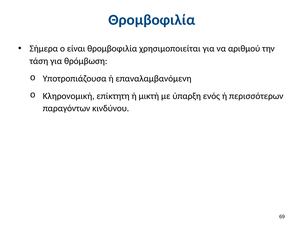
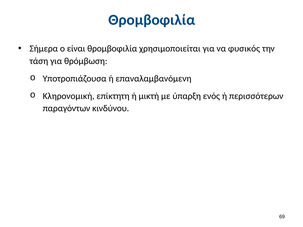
αριθμού: αριθμού -> φυσικός
